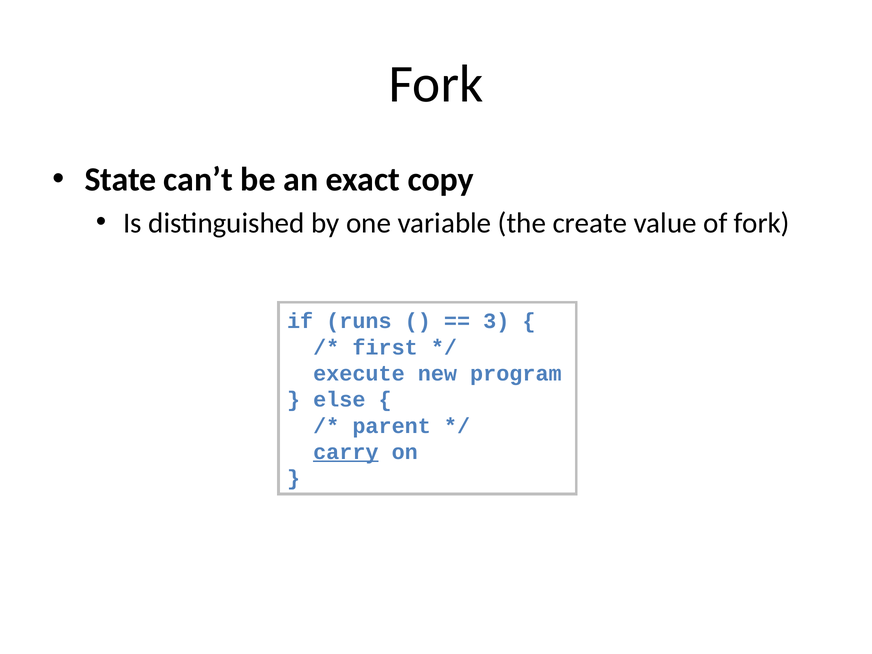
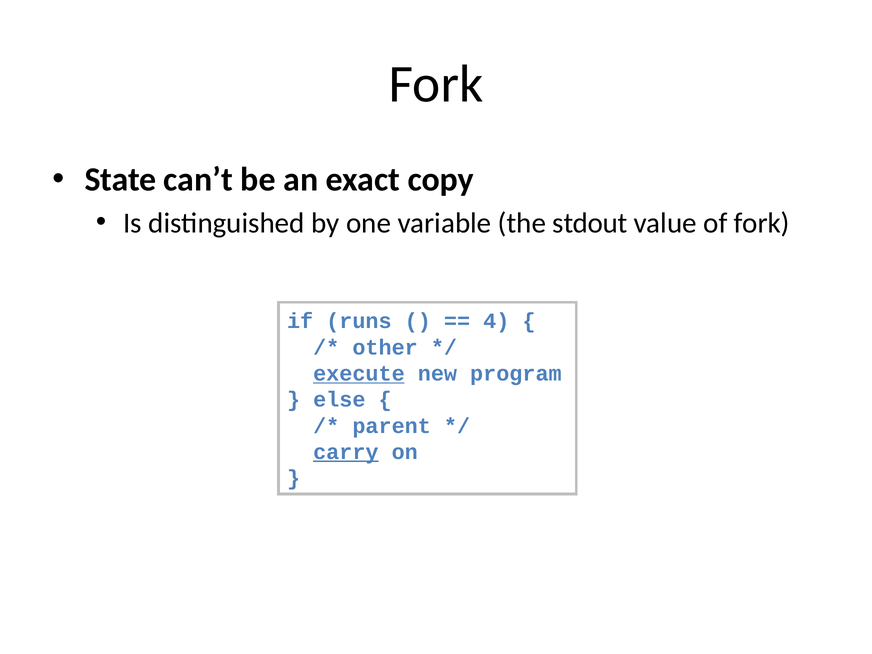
create: create -> stdout
3: 3 -> 4
first: first -> other
execute underline: none -> present
